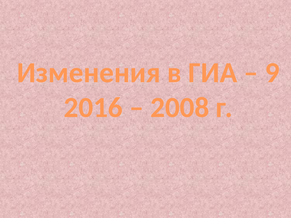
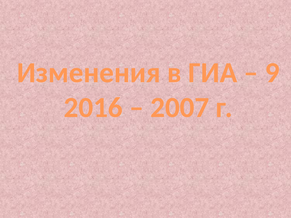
2008: 2008 -> 2007
